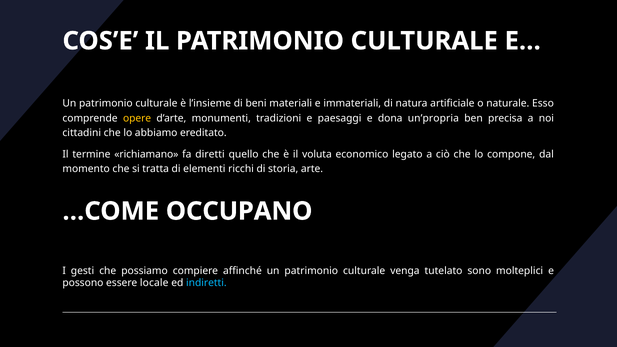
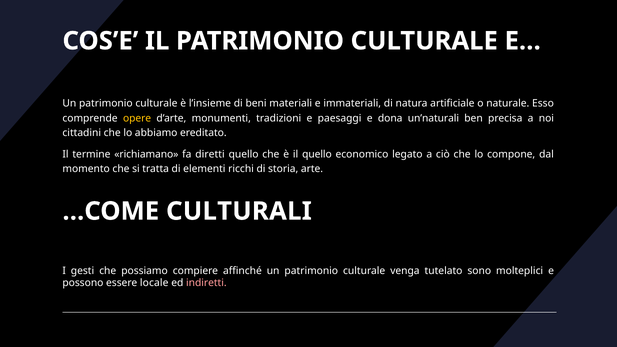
un’propria: un’propria -> un’naturali
il voluta: voluta -> quello
OCCUPANO: OCCUPANO -> CULTURALI
indiretti colour: light blue -> pink
